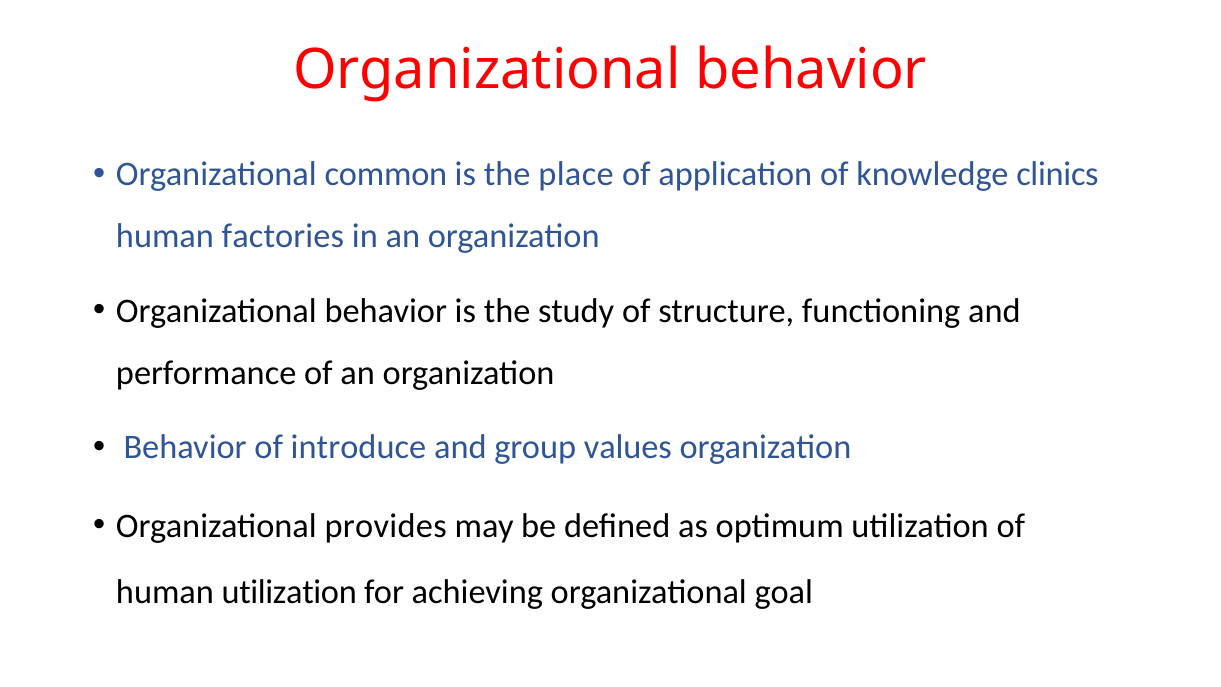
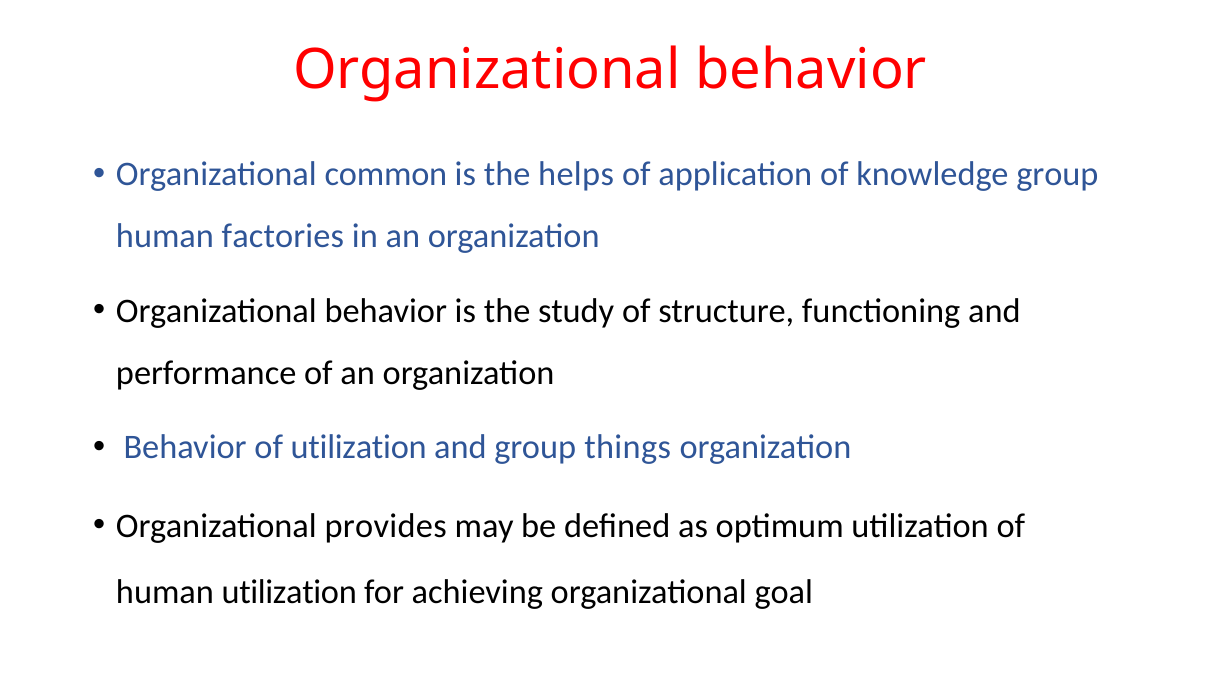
place: place -> helps
knowledge clinics: clinics -> group
of introduce: introduce -> utilization
values: values -> things
